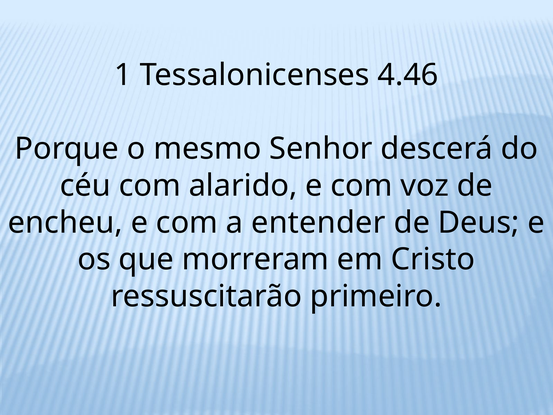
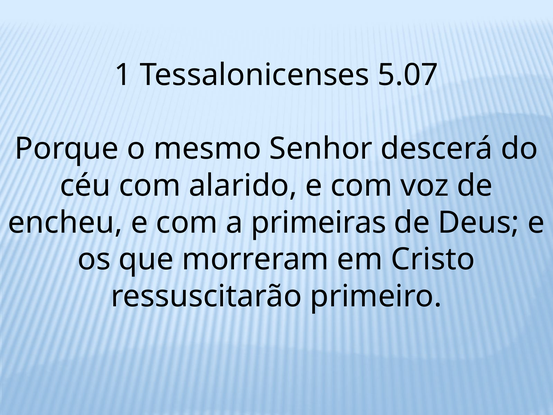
4.46: 4.46 -> 5.07
entender: entender -> primeiras
